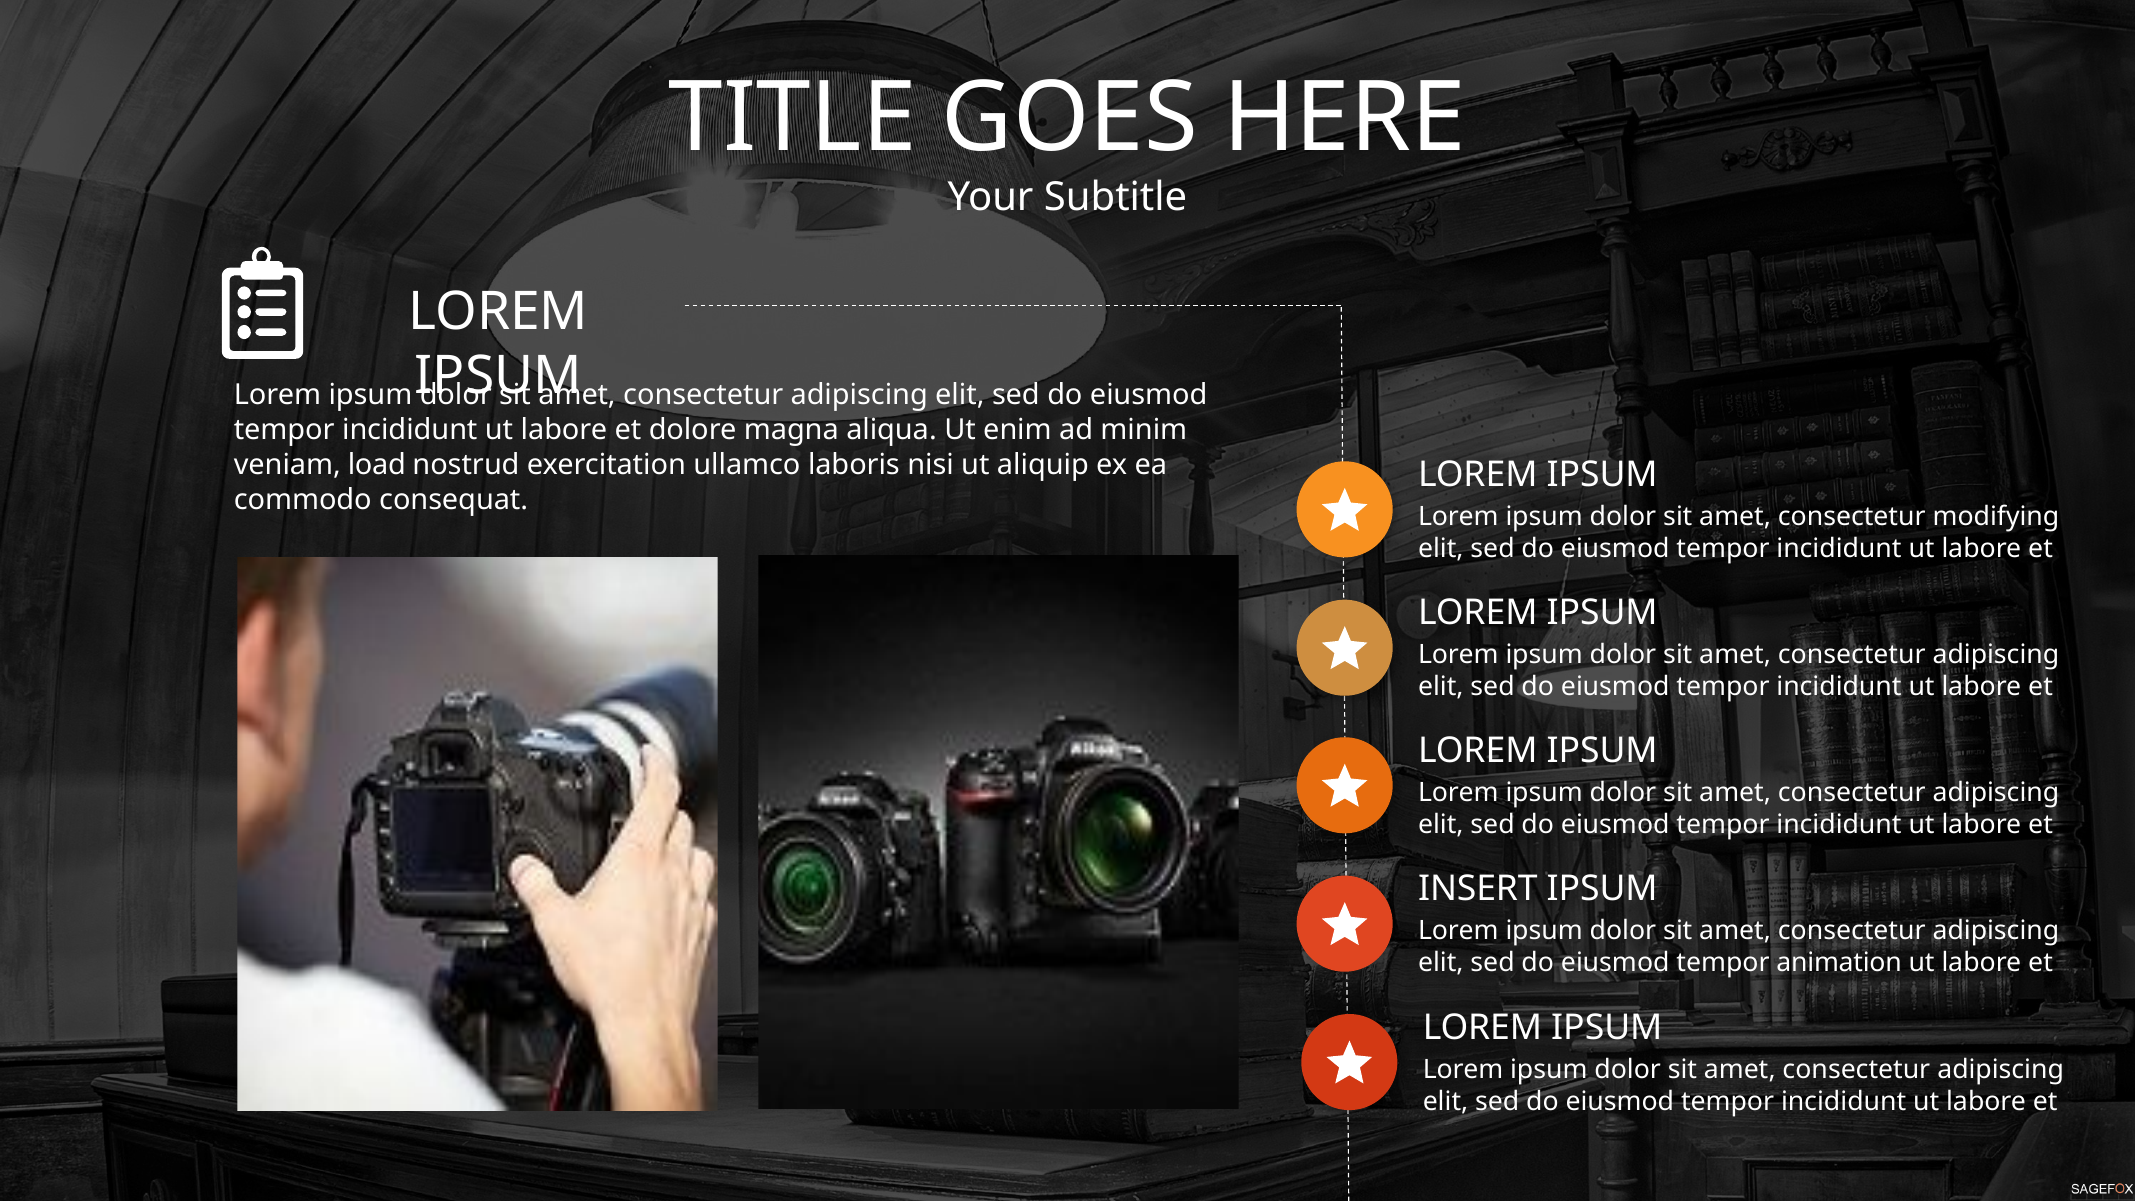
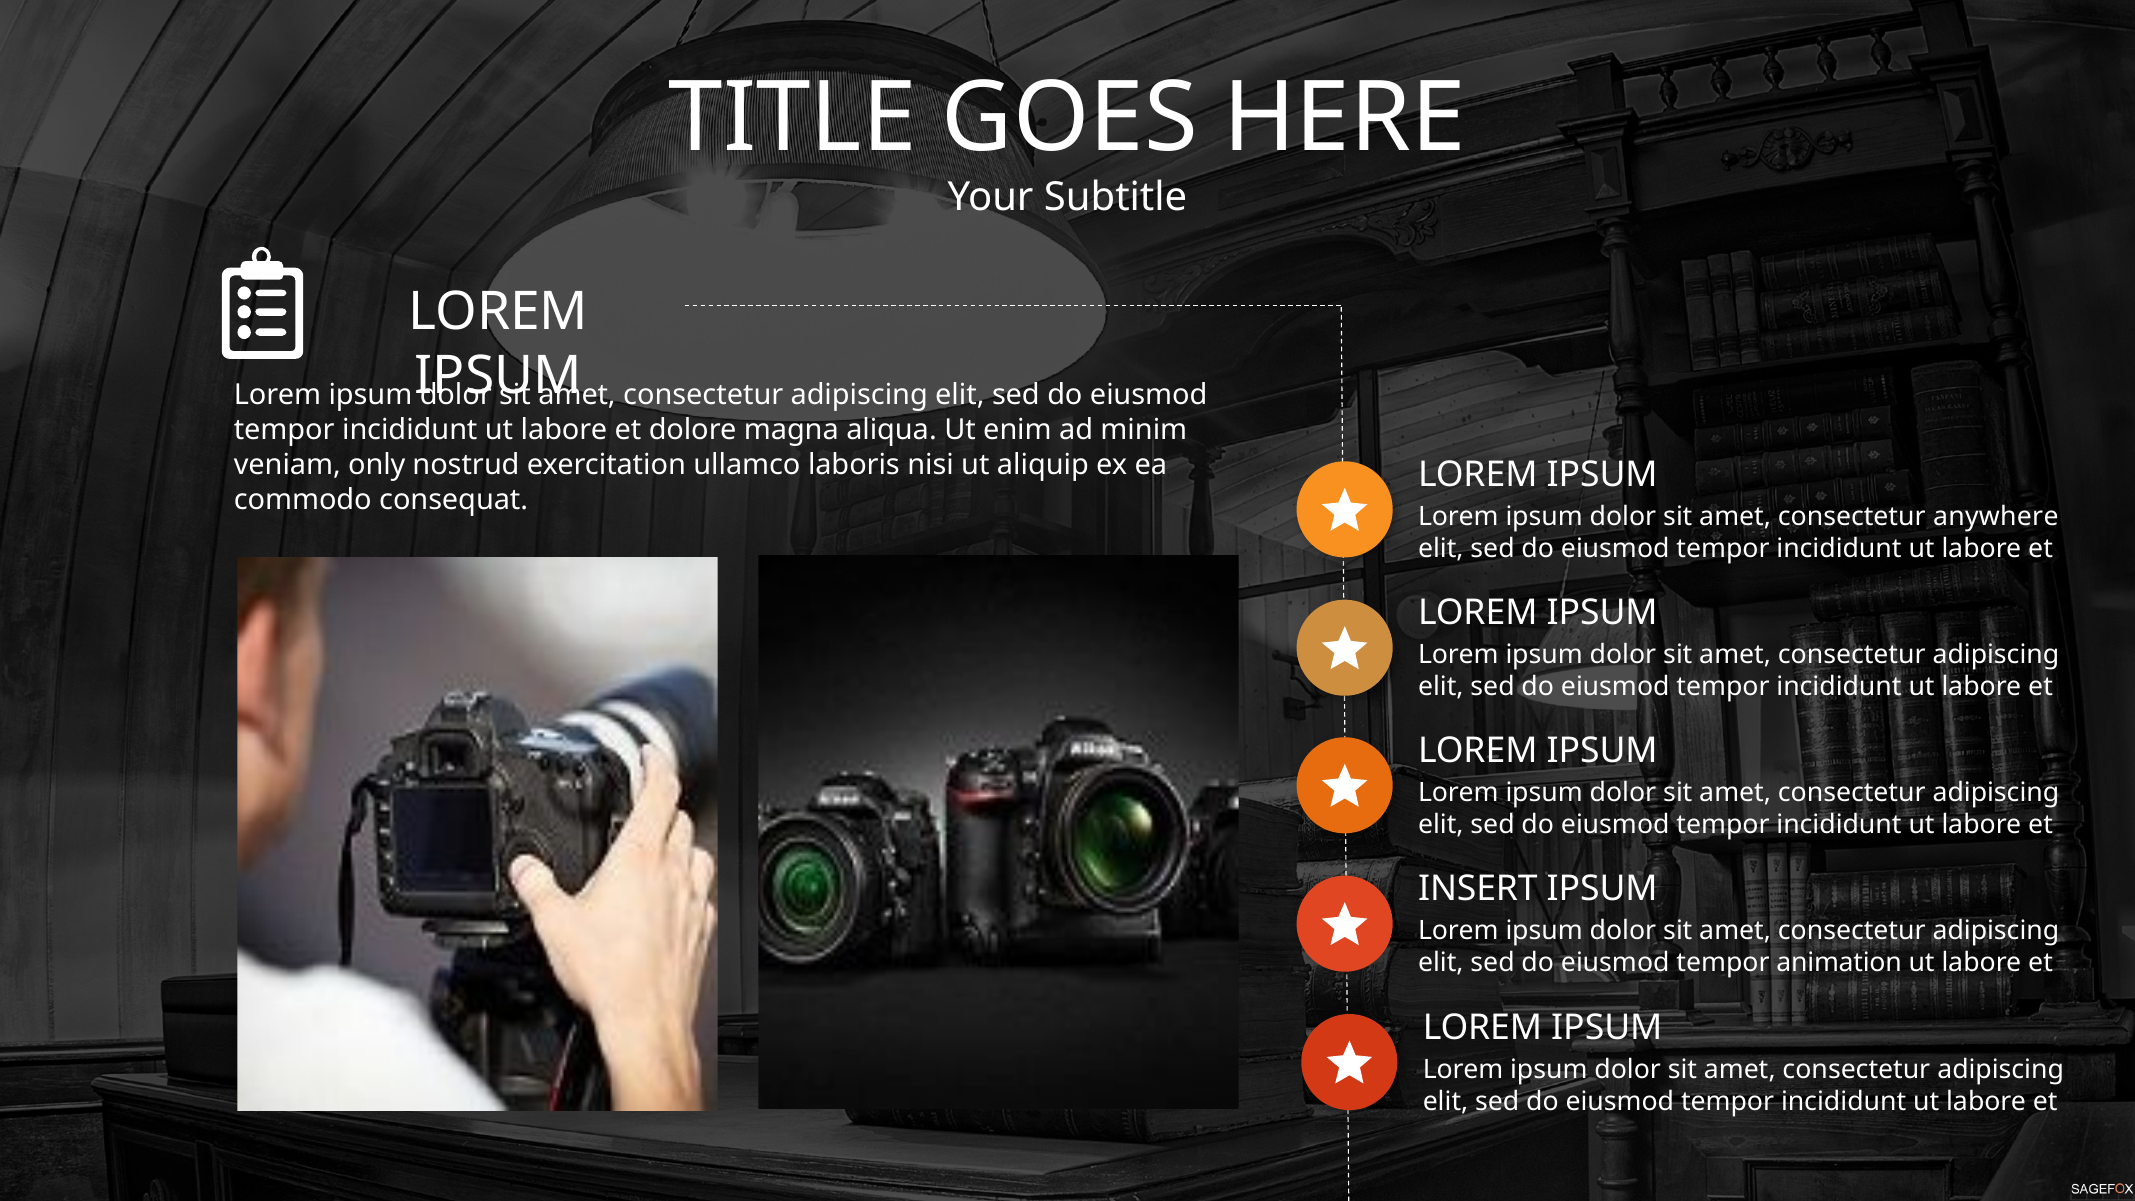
load: load -> only
modifying: modifying -> anywhere
